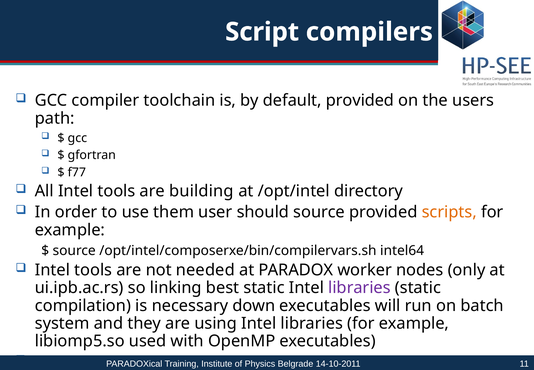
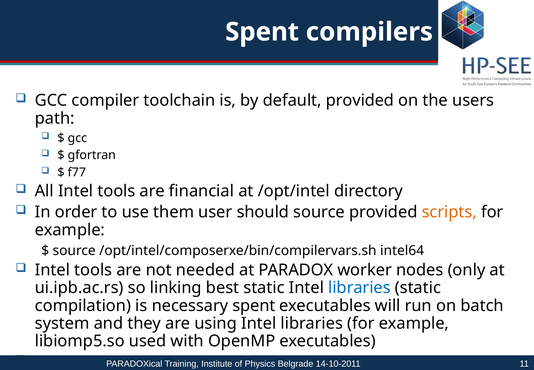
Script at (262, 32): Script -> Spent
building: building -> financial
libraries at (359, 288) colour: purple -> blue
necessary down: down -> spent
